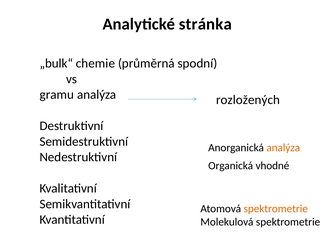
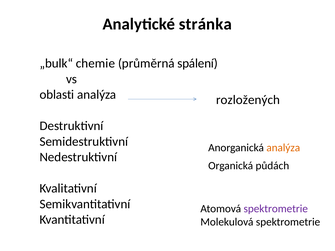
spodní: spodní -> spálení
gramu: gramu -> oblasti
vhodné: vhodné -> půdách
spektrometrie at (276, 209) colour: orange -> purple
